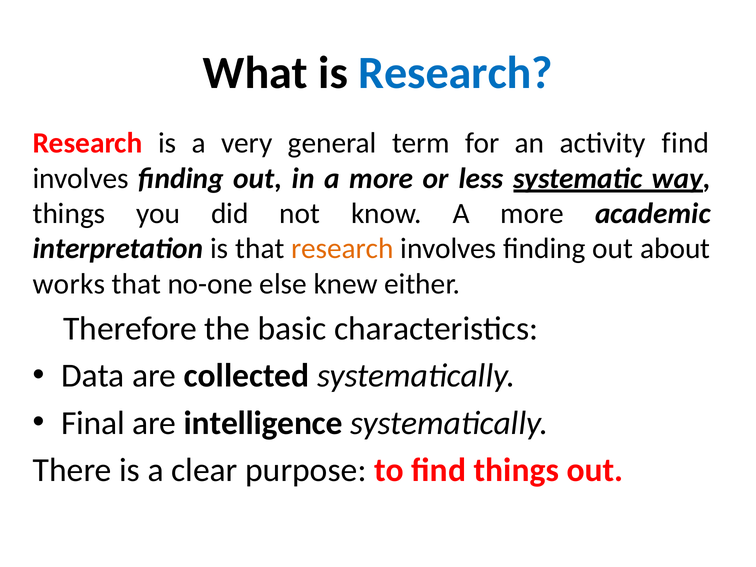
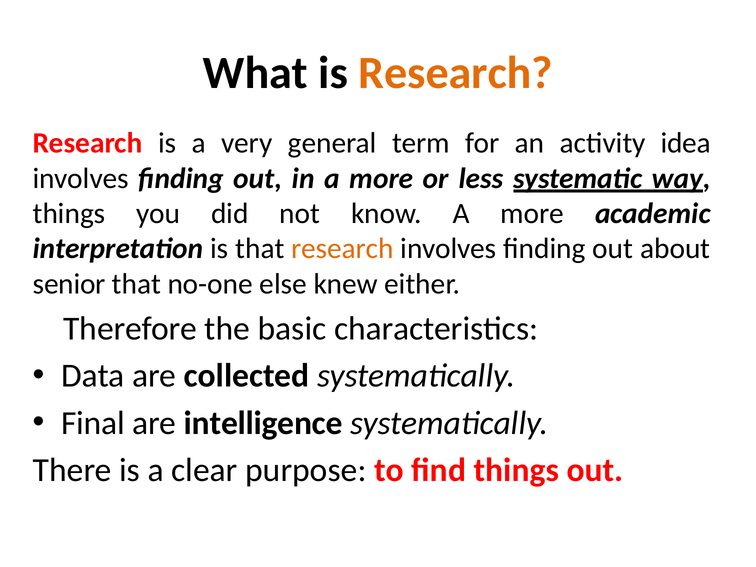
Research at (456, 73) colour: blue -> orange
activity find: find -> idea
works: works -> senior
